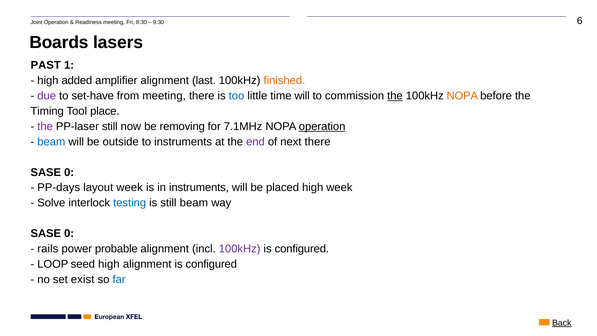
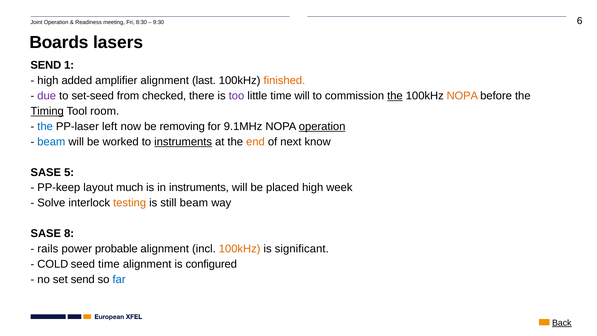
PAST at (46, 65): PAST -> SEND
set-have: set-have -> set-seed
from meeting: meeting -> checked
too colour: blue -> purple
Timing underline: none -> present
place: place -> room
the at (45, 126) colour: purple -> blue
PP-laser still: still -> left
7.1MHz: 7.1MHz -> 9.1MHz
outside: outside -> worked
instruments at (183, 142) underline: none -> present
end colour: purple -> orange
next there: there -> know
0 at (69, 172): 0 -> 5
PP-days: PP-days -> PP-keep
layout week: week -> much
testing colour: blue -> orange
0 at (69, 233): 0 -> 8
100kHz at (240, 249) colour: purple -> orange
configured at (302, 249): configured -> significant
LOOP: LOOP -> COLD
seed high: high -> time
set exist: exist -> send
